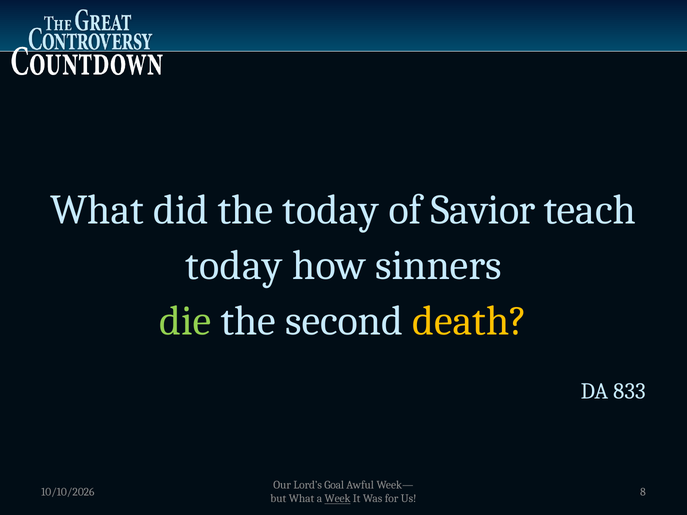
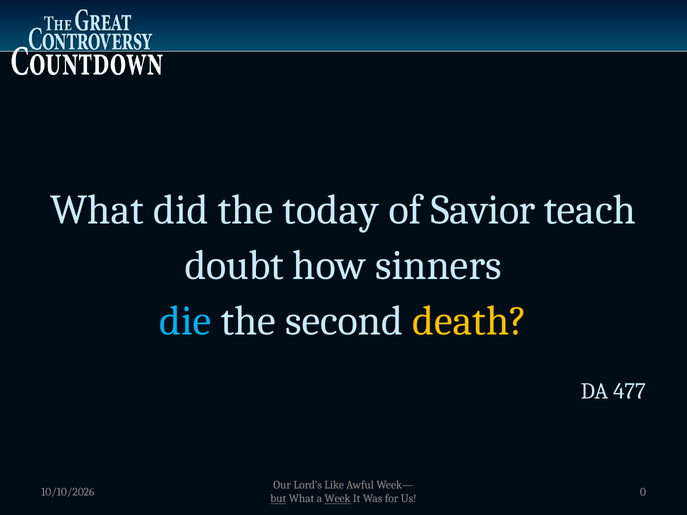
today at (234, 265): today -> doubt
die colour: light green -> light blue
833: 833 -> 477
Goal: Goal -> Like
8: 8 -> 0
but underline: none -> present
